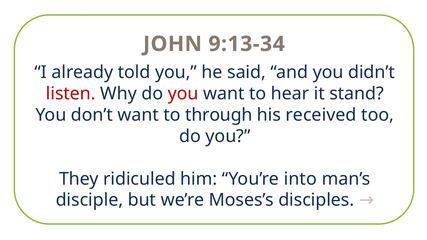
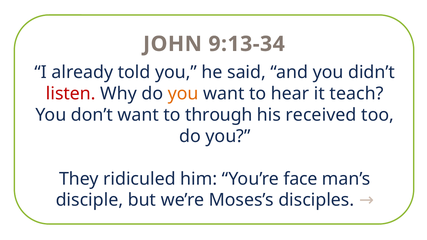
you at (183, 94) colour: red -> orange
stand: stand -> teach
into: into -> face
